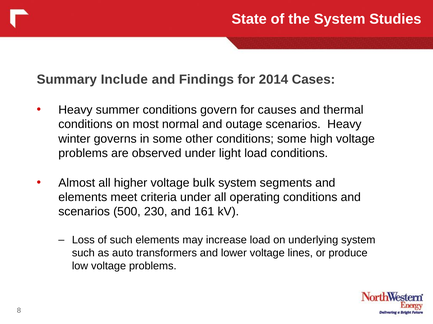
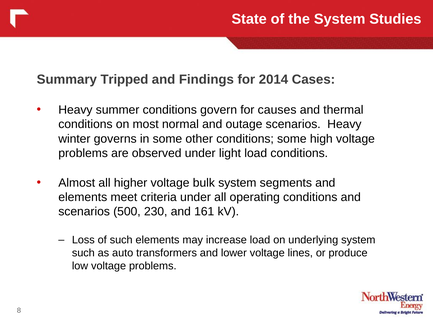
Include: Include -> Tripped
